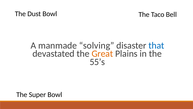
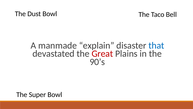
solving: solving -> explain
Great colour: orange -> red
55’s: 55’s -> 90’s
